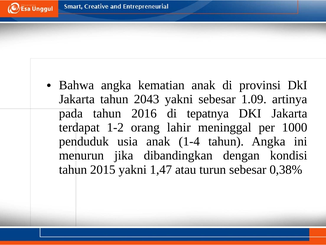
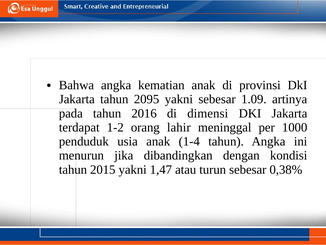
2043: 2043 -> 2095
tepatnya: tepatnya -> dimensi
